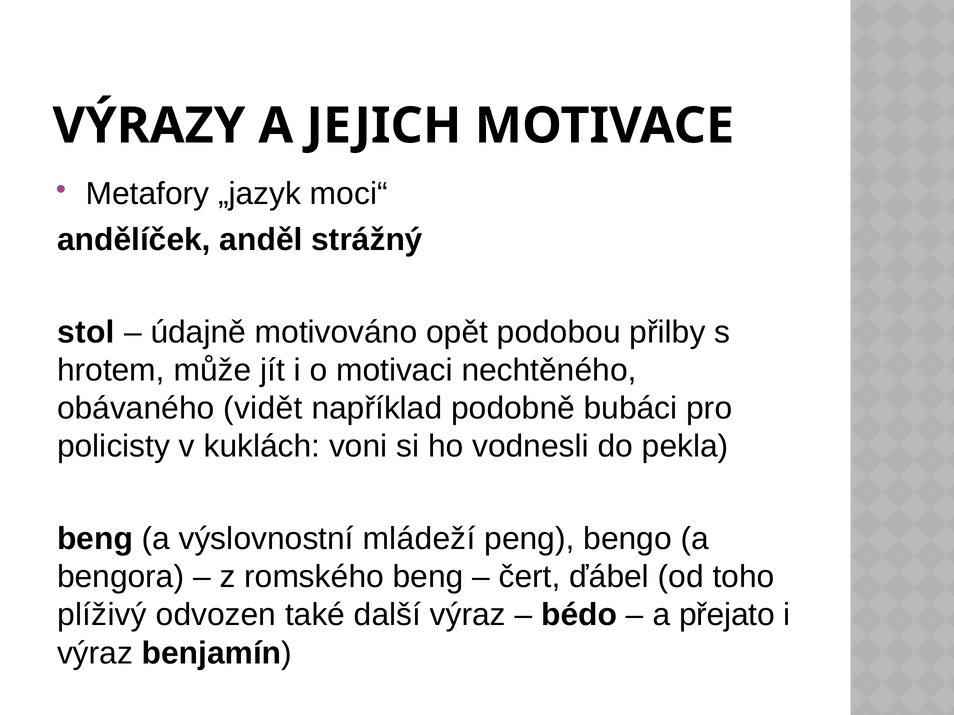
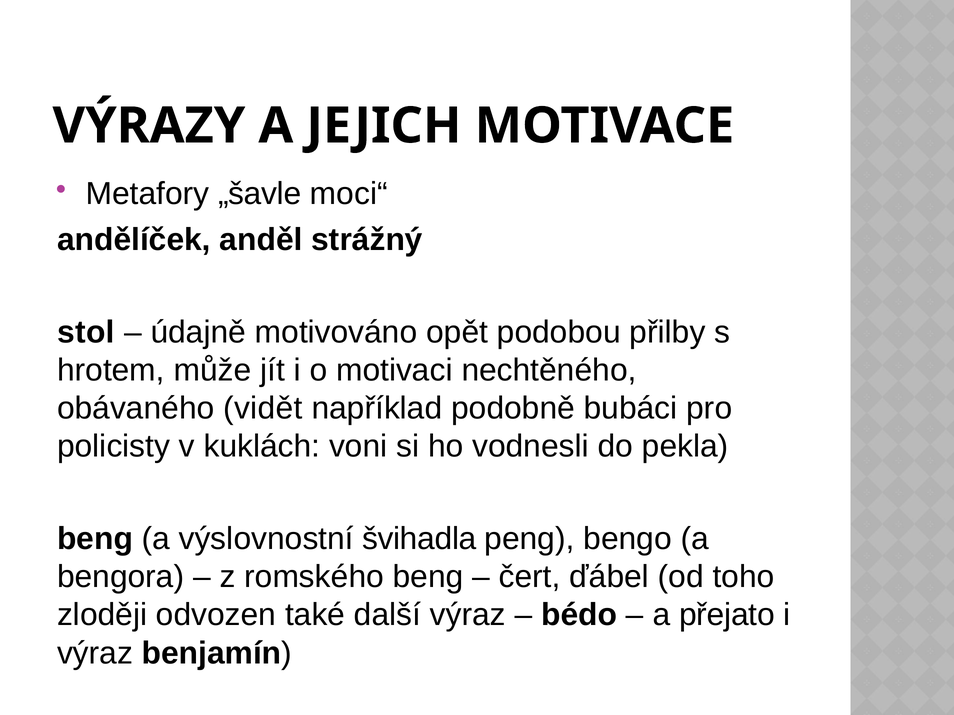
„jazyk: „jazyk -> „šavle
mládeží: mládeží -> švihadla
plíživý: plíživý -> zloději
